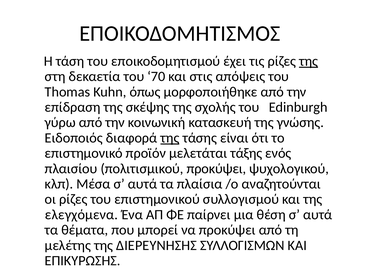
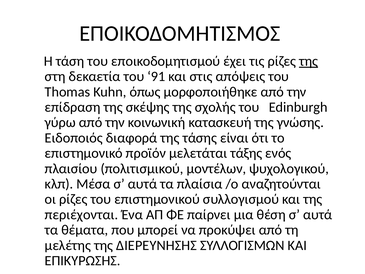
70: 70 -> 91
της at (170, 138) underline: present -> none
πολιτισμικού προκύψει: προκύψει -> μοντέλων
ελεγχόμενα: ελεγχόμενα -> περιέχονται
